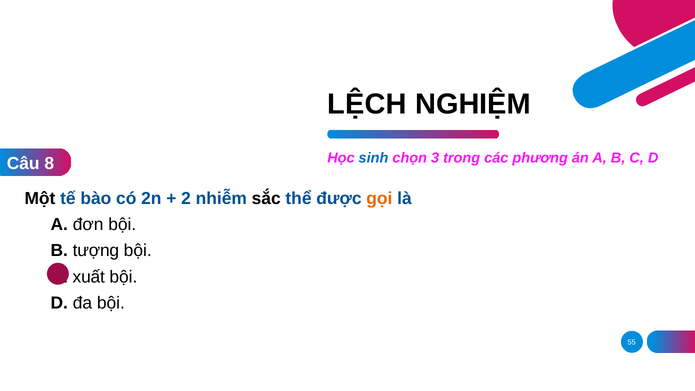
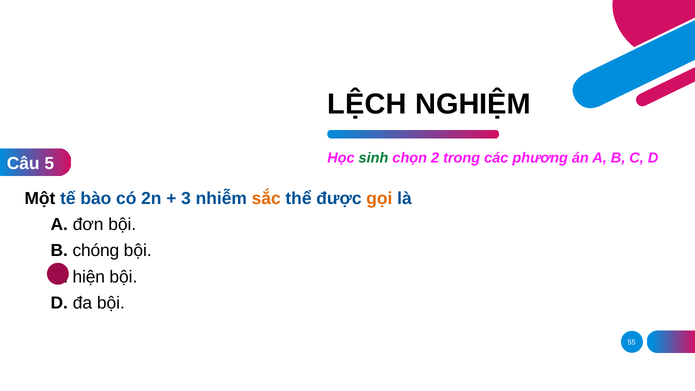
sinh colour: blue -> green
3: 3 -> 2
8: 8 -> 5
2: 2 -> 3
sắc colour: black -> orange
tượng: tượng -> chóng
xuất: xuất -> hiện
